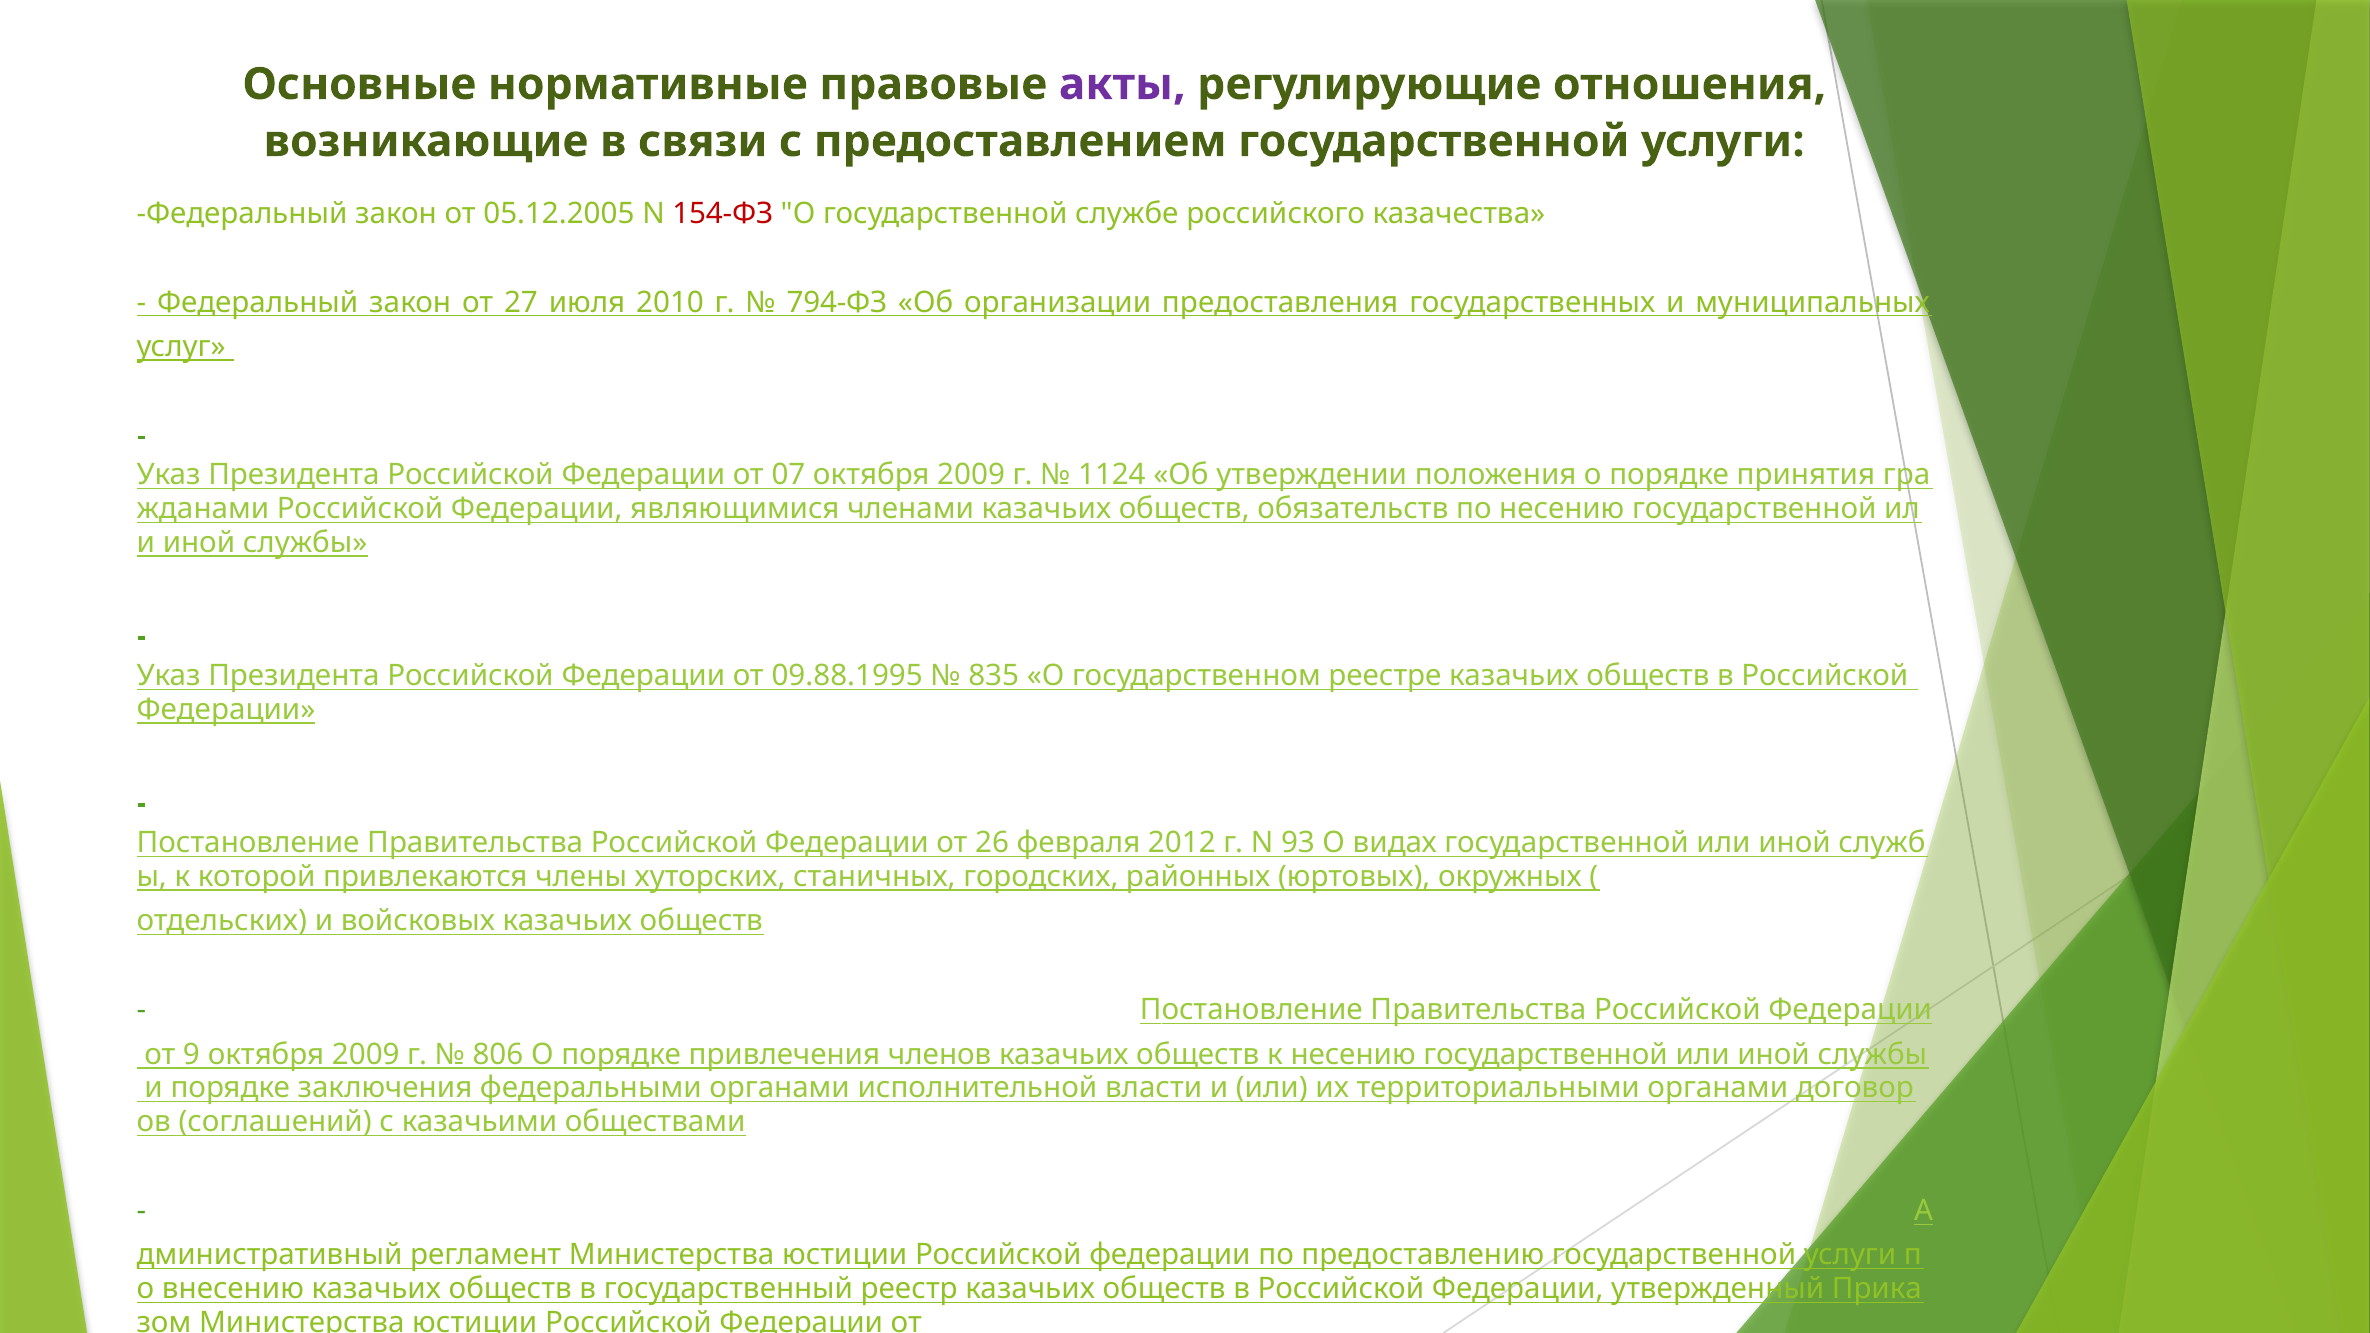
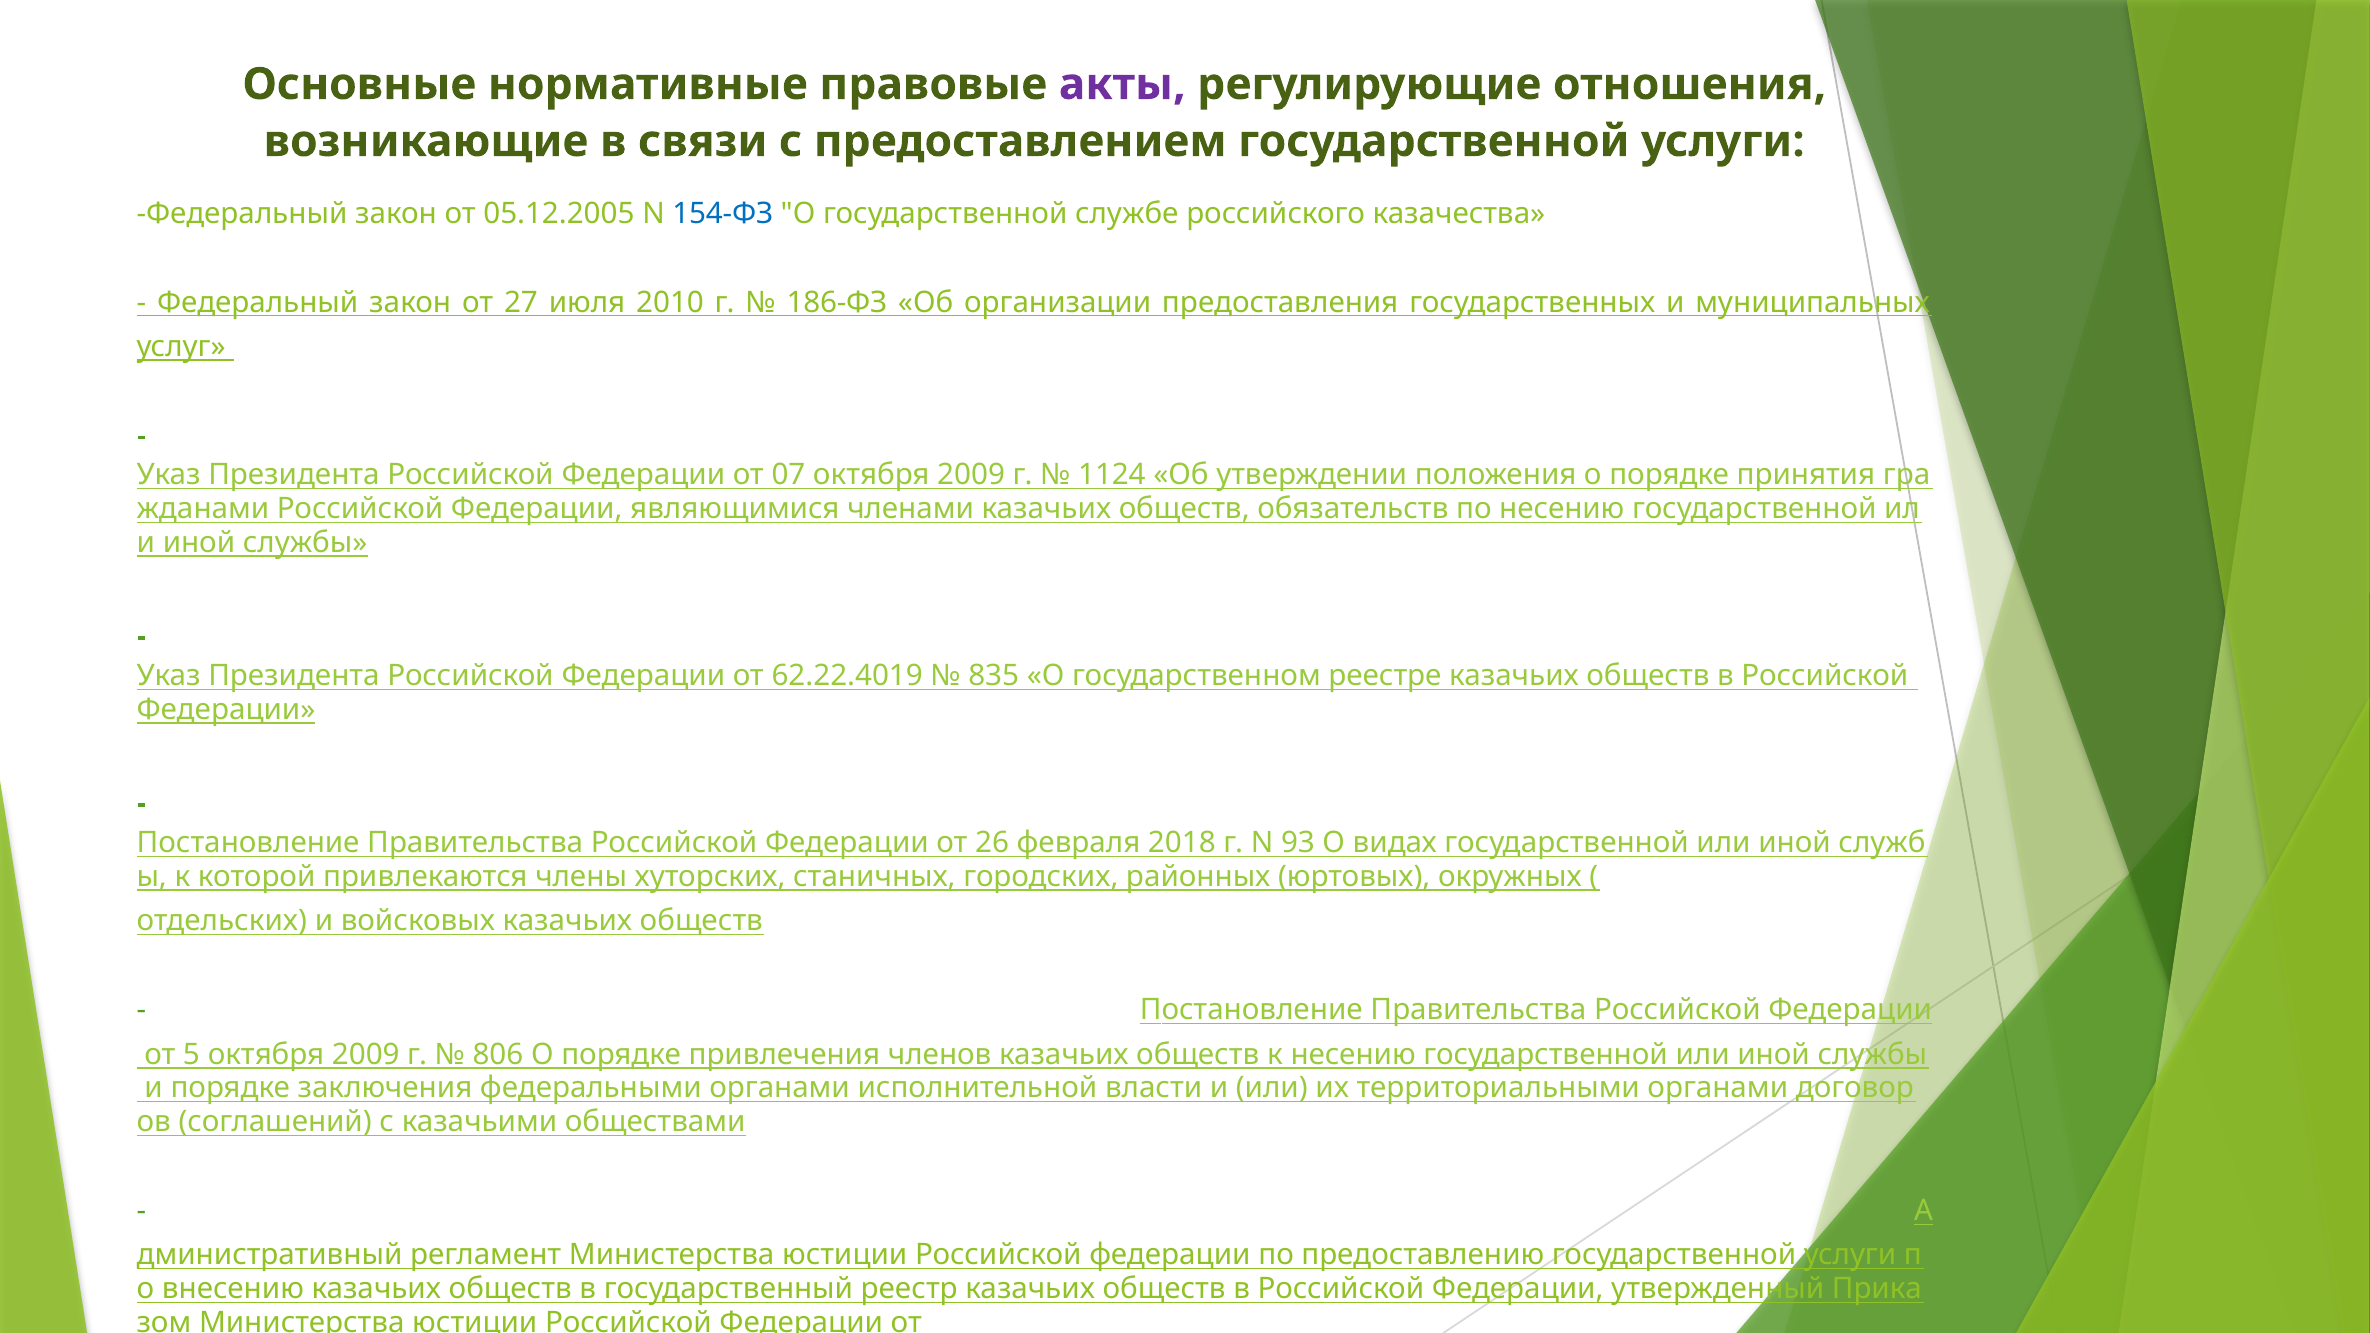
154-ФЗ colour: red -> blue
794-ФЗ: 794-ФЗ -> 186-ФЗ
09.88.1995: 09.88.1995 -> 62.22.4019
2012: 2012 -> 2018
9: 9 -> 5
